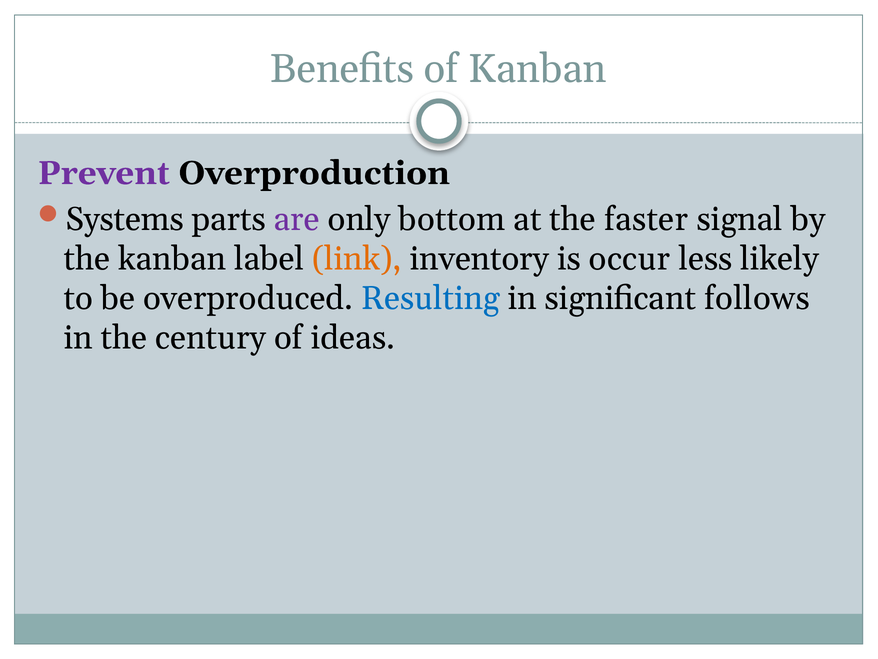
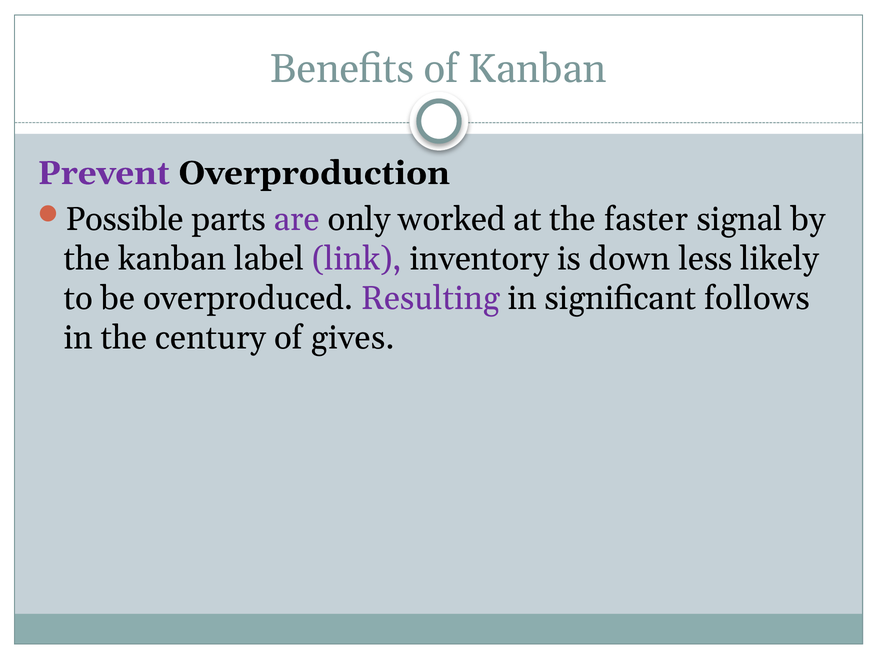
Systems: Systems -> Possible
bottom: bottom -> worked
link colour: orange -> purple
occur: occur -> down
Resulting colour: blue -> purple
ideas: ideas -> gives
